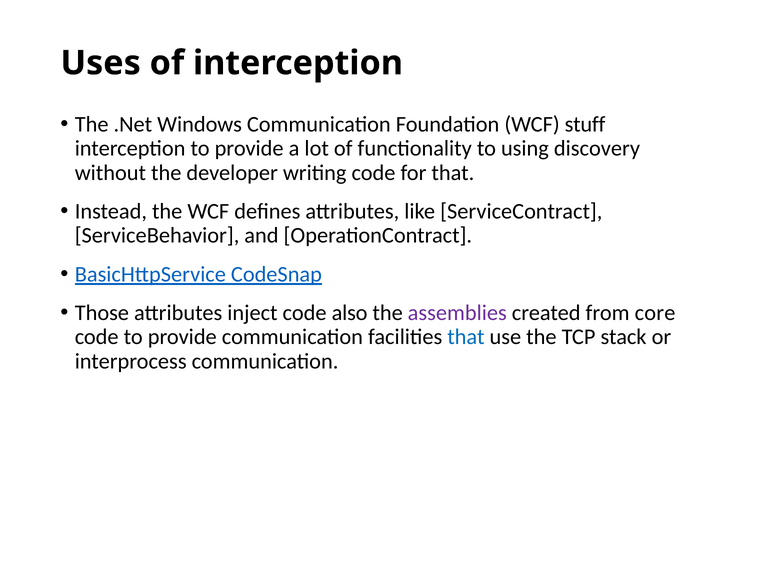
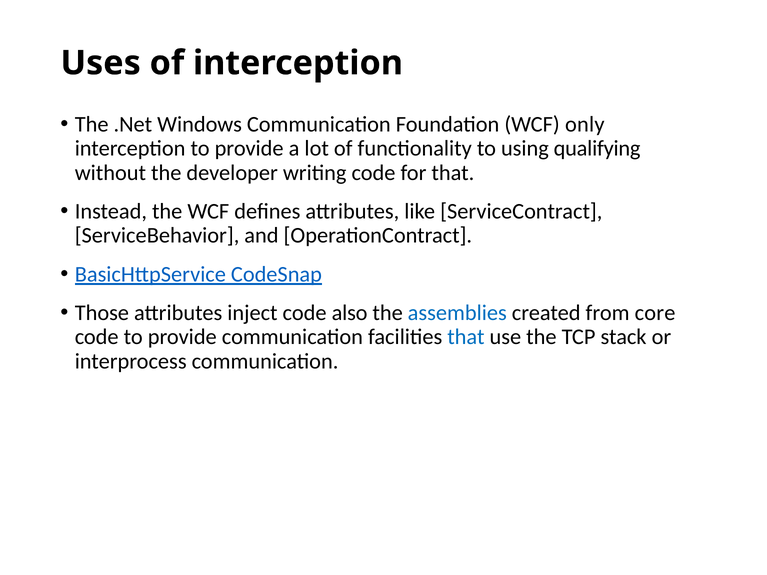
stuff: stuff -> only
discovery: discovery -> qualifying
assemblies colour: purple -> blue
